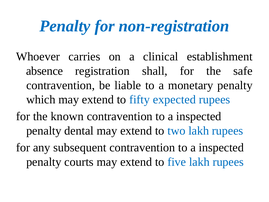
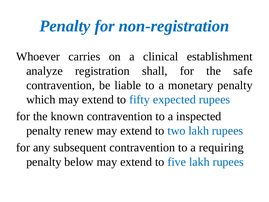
absence: absence -> analyze
dental: dental -> renew
inspected at (221, 147): inspected -> requiring
courts: courts -> below
